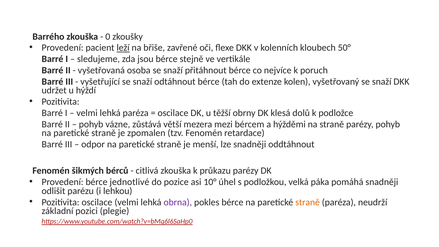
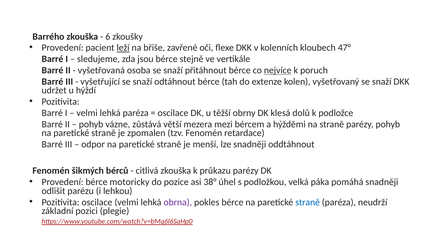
0: 0 -> 6
50°: 50° -> 47°
nejvíce underline: none -> present
jednotlivé: jednotlivé -> motoricky
10°: 10° -> 38°
straně at (308, 202) colour: orange -> blue
